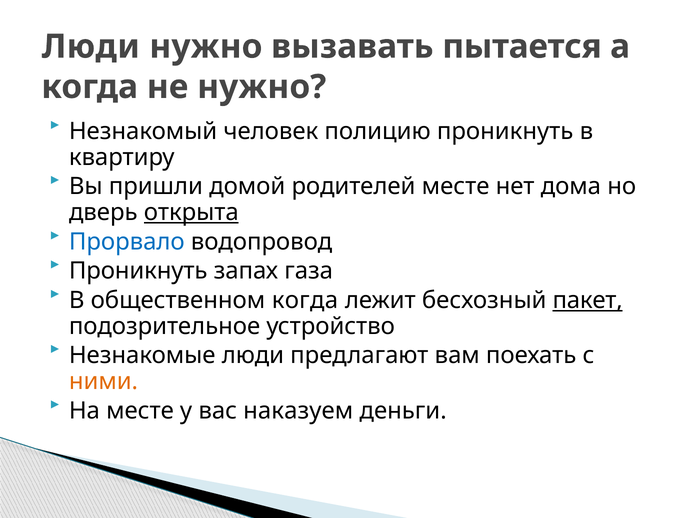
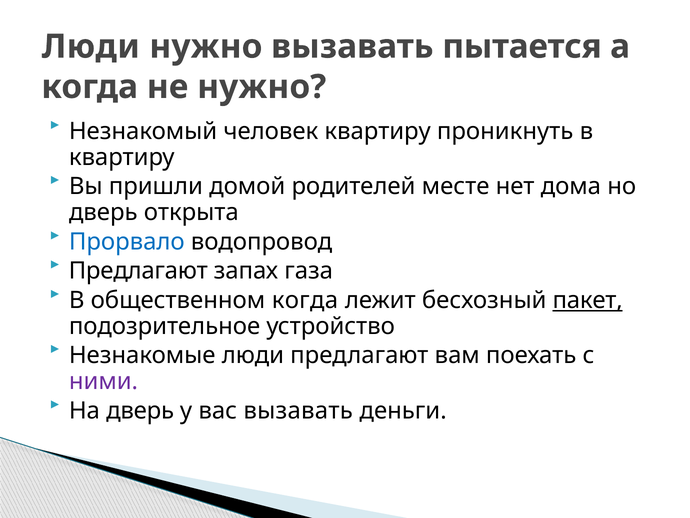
человек полицию: полицию -> квартиру
открыта underline: present -> none
Проникнуть at (138, 271): Проникнуть -> Предлагают
ними colour: orange -> purple
На месте: месте -> дверь
вас наказуем: наказуем -> вызавать
